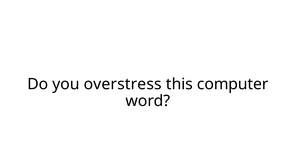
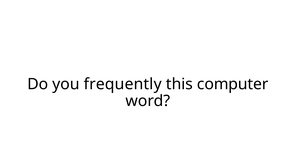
overstress: overstress -> frequently
